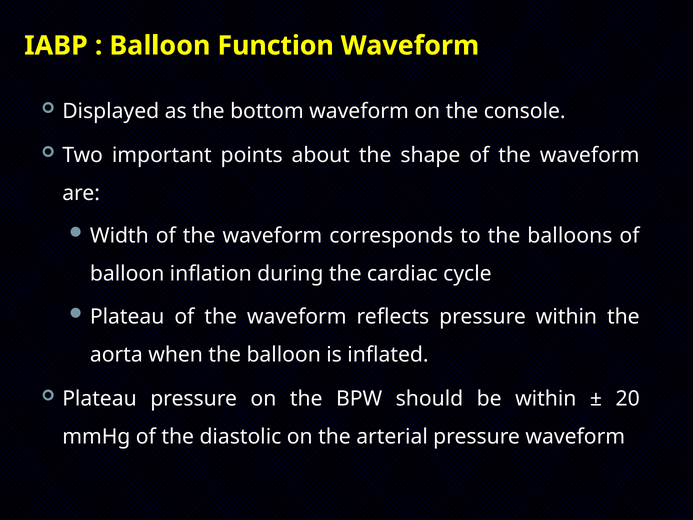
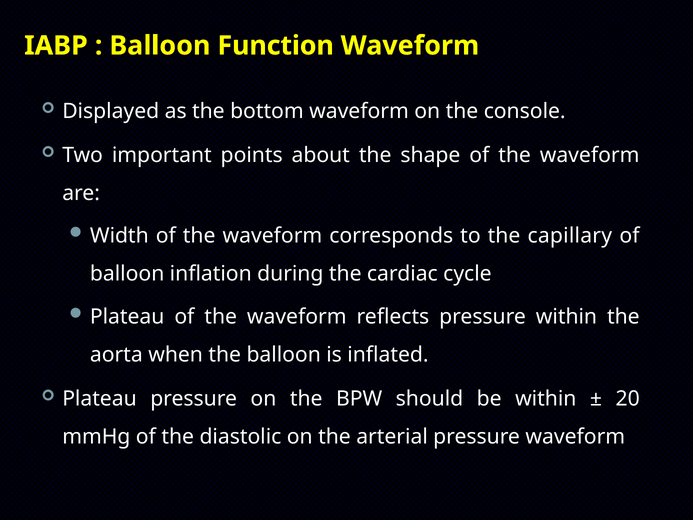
balloons: balloons -> capillary
